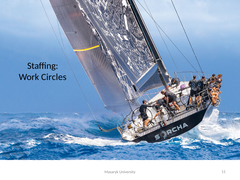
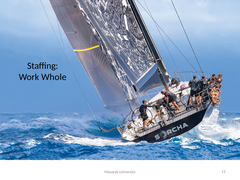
Circles: Circles -> Whole
